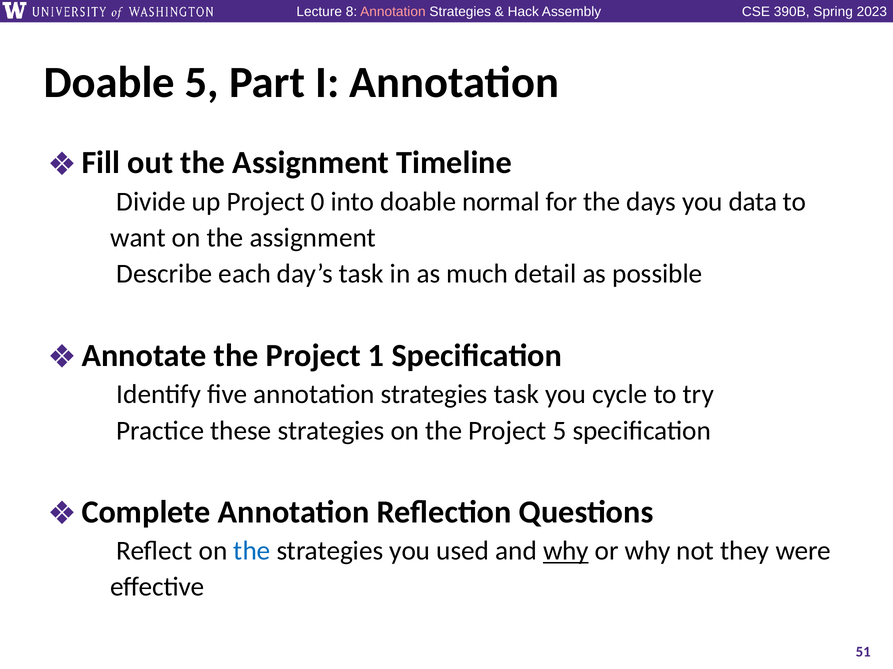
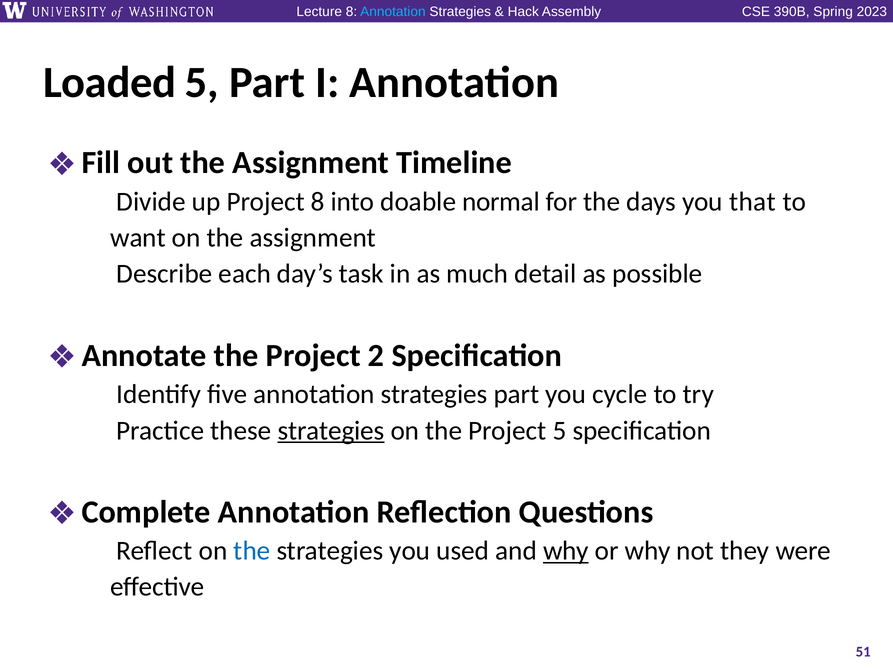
Annotation at (393, 12) colour: pink -> light blue
Doable at (109, 83): Doable -> Loaded
Project 0: 0 -> 8
data: data -> that
1: 1 -> 2
strategies task: task -> part
strategies at (331, 431) underline: none -> present
